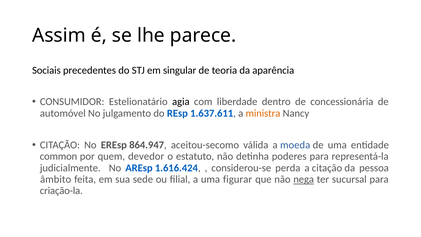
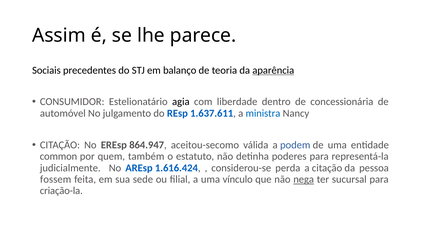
singular: singular -> balanço
aparência underline: none -> present
ministra colour: orange -> blue
moeda: moeda -> podem
devedor: devedor -> também
âmbito: âmbito -> fossem
figurar: figurar -> vínculo
